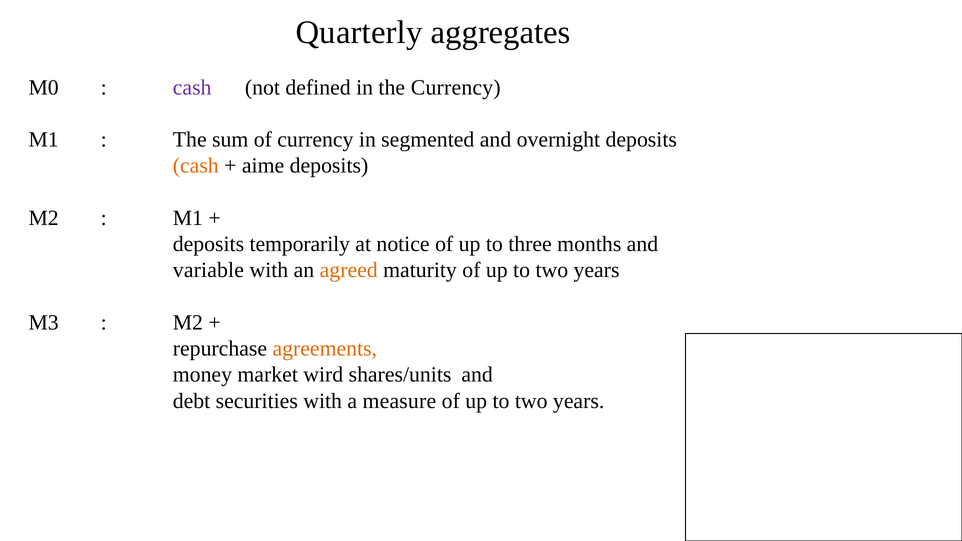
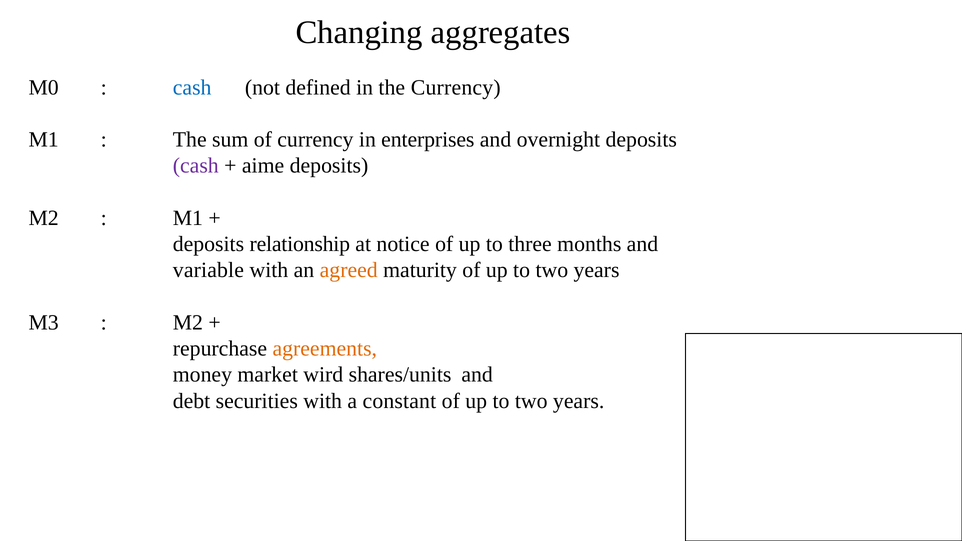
Quarterly: Quarterly -> Changing
cash at (192, 87) colour: purple -> blue
segmented: segmented -> enterprises
cash at (196, 166) colour: orange -> purple
temporarily: temporarily -> relationship
measure: measure -> constant
